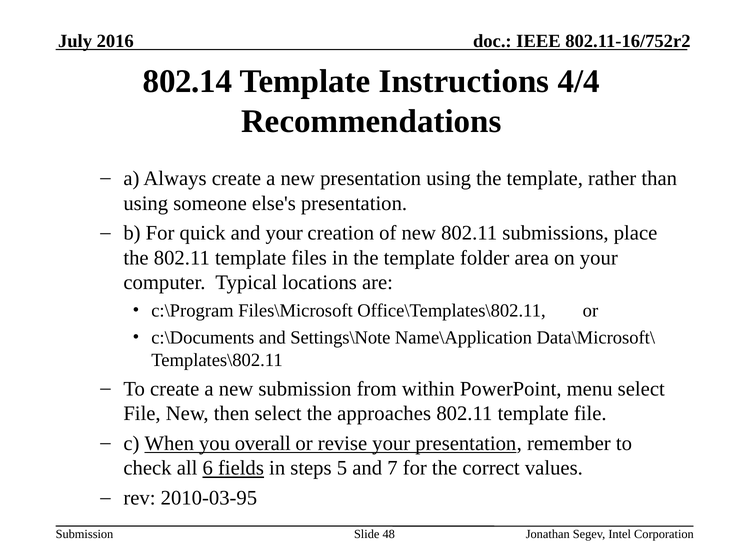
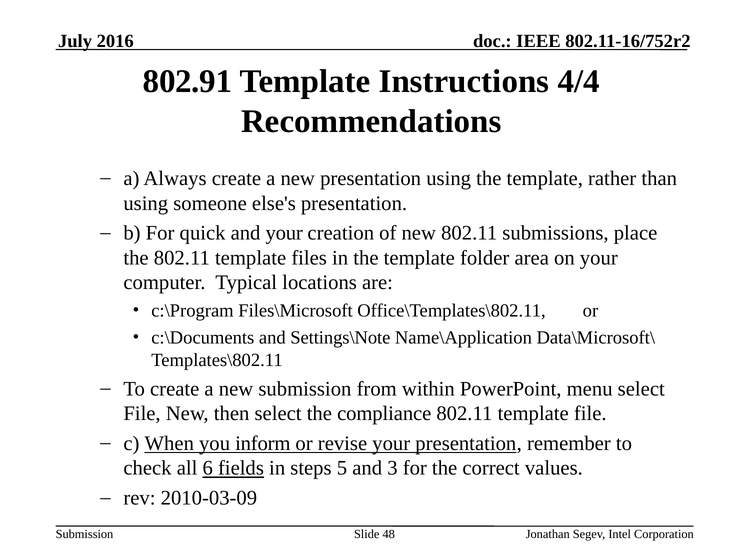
802.14: 802.14 -> 802.91
approaches: approaches -> compliance
overall: overall -> inform
7: 7 -> 3
2010-03-95: 2010-03-95 -> 2010-03-09
